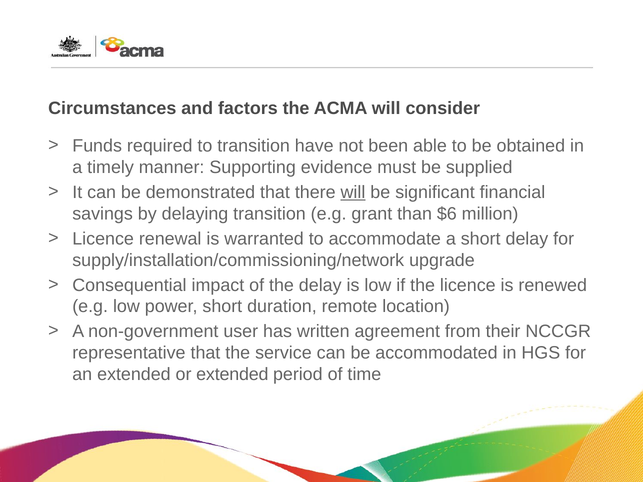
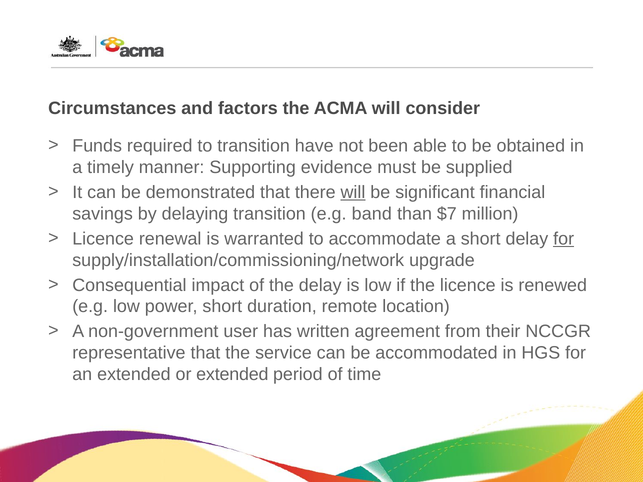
grant: grant -> band
$6: $6 -> $7
for at (564, 239) underline: none -> present
